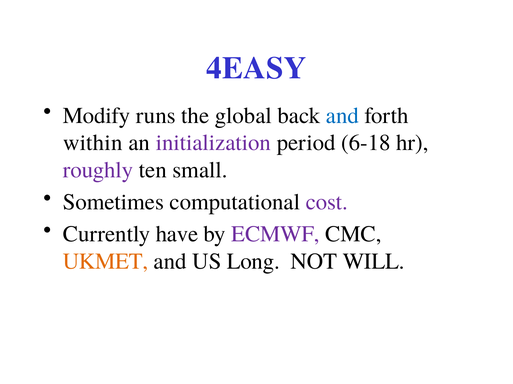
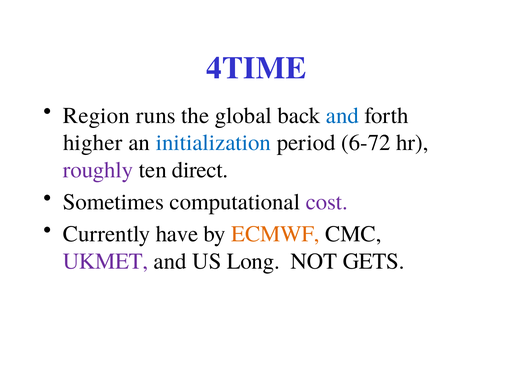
4EASY: 4EASY -> 4TIME
Modify: Modify -> Region
within: within -> higher
initialization colour: purple -> blue
6-18: 6-18 -> 6-72
small: small -> direct
ECMWF colour: purple -> orange
UKMET colour: orange -> purple
WILL: WILL -> GETS
